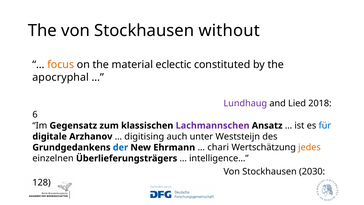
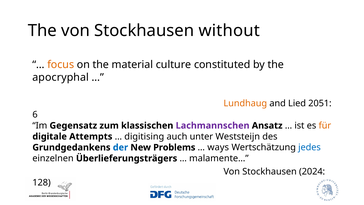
eclectic: eclectic -> culture
Lundhaug colour: purple -> orange
2018: 2018 -> 2051
für colour: blue -> orange
Arzhanov: Arzhanov -> Attempts
Ehrmann: Ehrmann -> Problems
chari: chari -> ways
jedes colour: orange -> blue
intelligence…: intelligence… -> malamente…
2030: 2030 -> 2024
